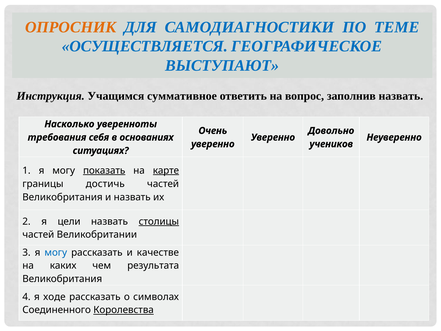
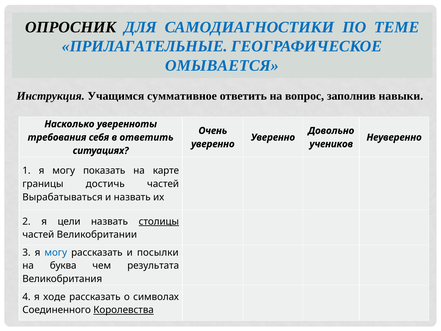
ОПРОСНИК colour: orange -> black
ОСУЩЕСТВЛЯЕТСЯ: ОСУЩЕСТВЛЯЕТСЯ -> ПРИЛАГАТЕЛЬНЫЕ
ВЫСТУПАЮТ: ВЫСТУПАЮТ -> ОМЫВАЕТСЯ
заполнив назвать: назвать -> навыки
в основаниях: основаниях -> ответить
показать underline: present -> none
карте underline: present -> none
Великобритания at (63, 197): Великобритания -> Вырабатываться
качестве: качестве -> посылки
каких: каких -> буква
